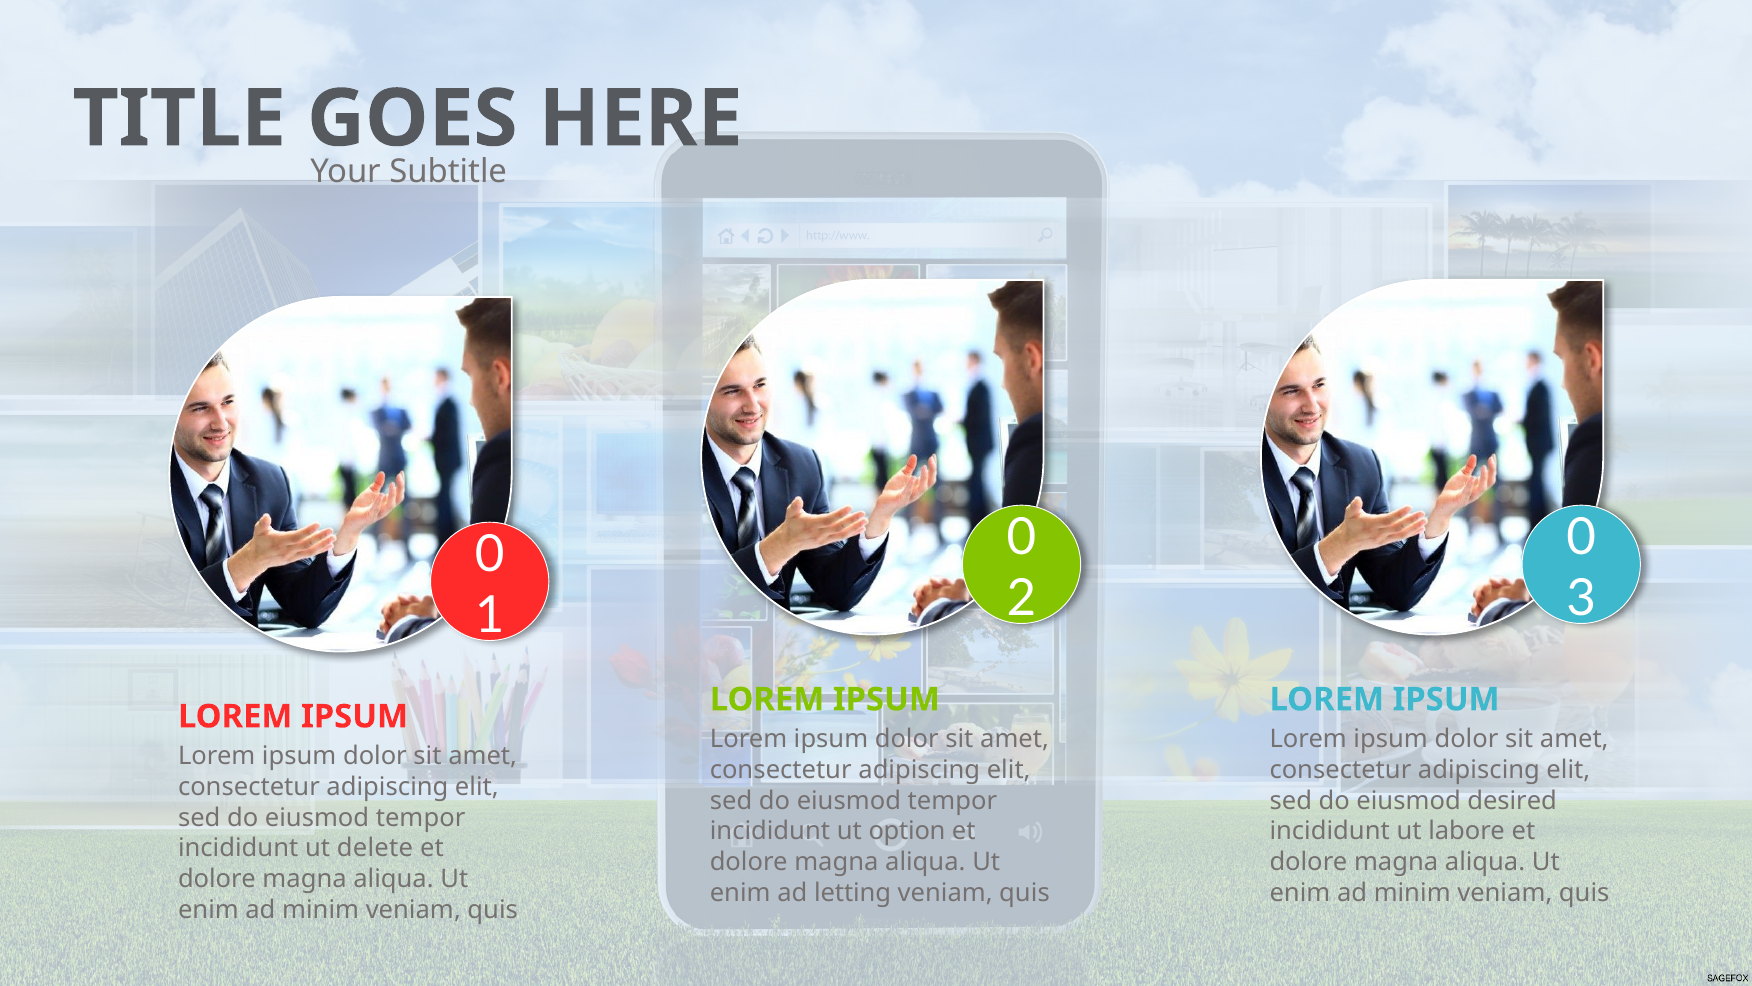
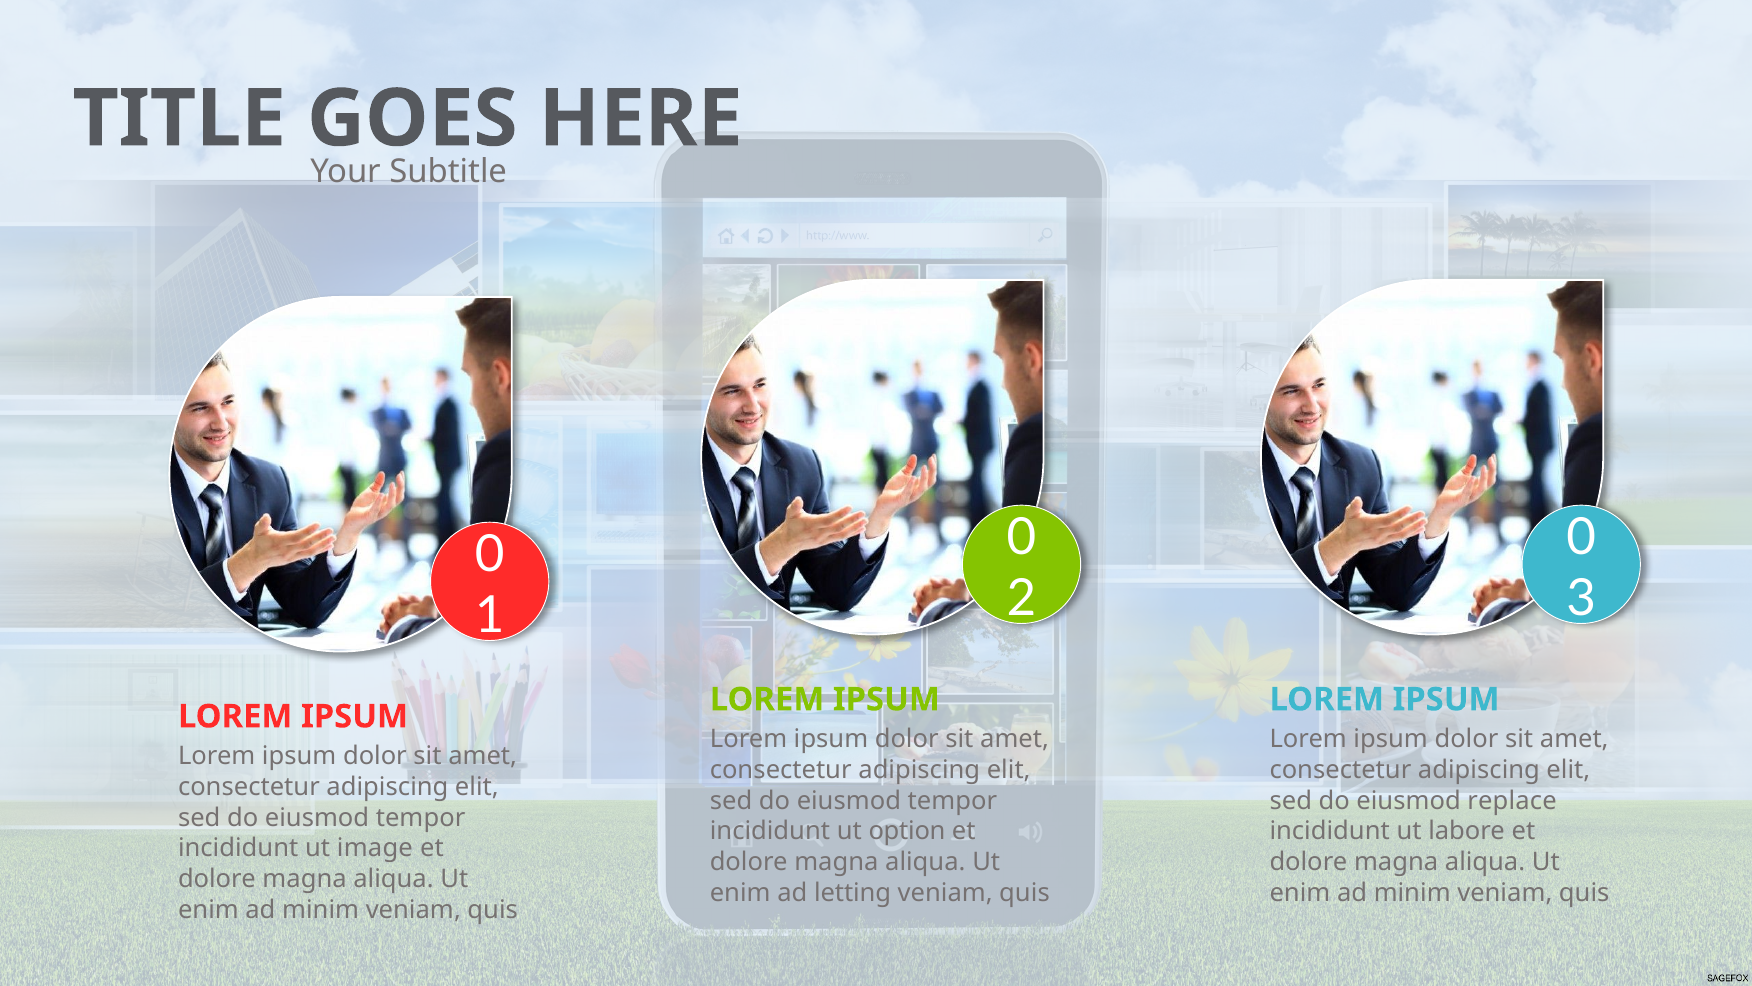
desired: desired -> replace
delete: delete -> image
